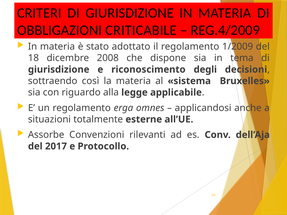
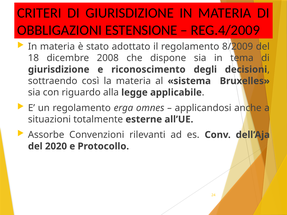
CRITICABILE: CRITICABILE -> ESTENSIONE
1/2009: 1/2009 -> 8/2009
2017: 2017 -> 2020
